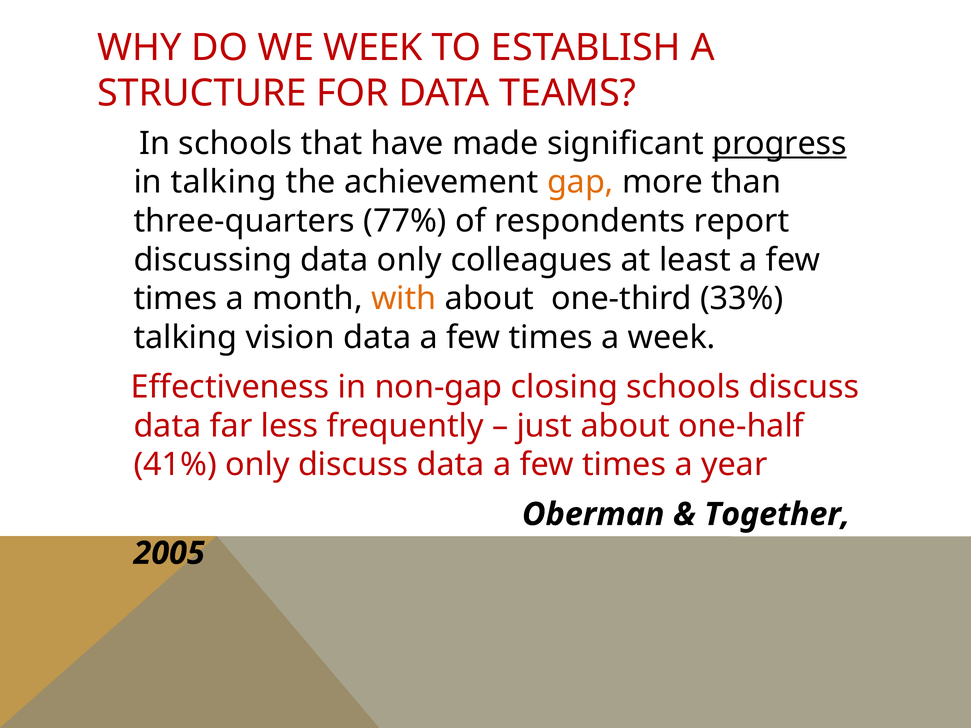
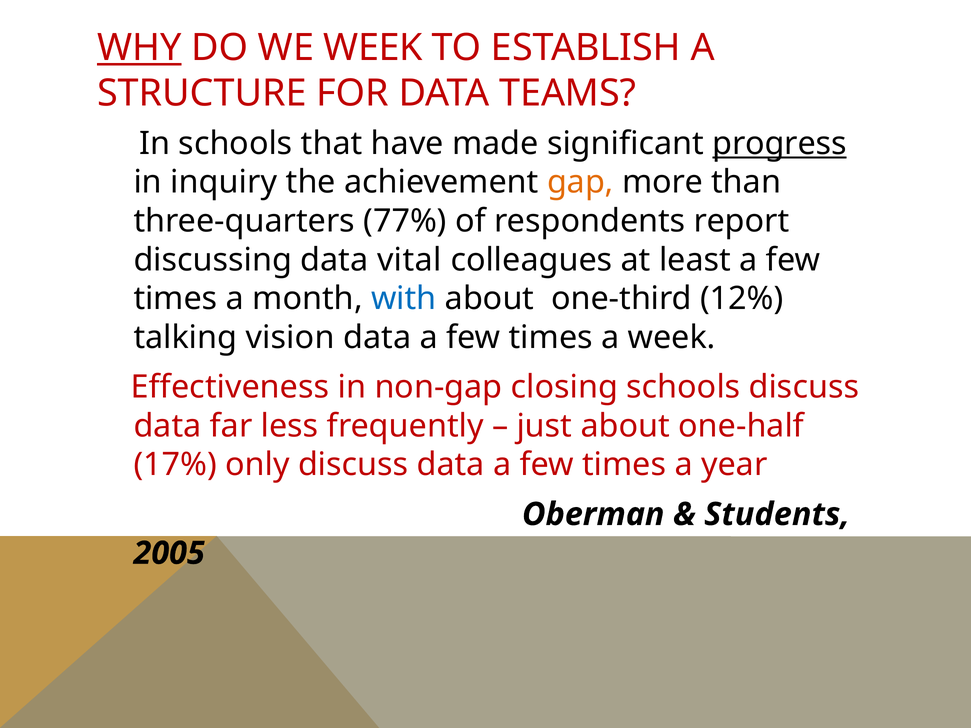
WHY underline: none -> present
in talking: talking -> inquiry
data only: only -> vital
with colour: orange -> blue
33%: 33% -> 12%
41%: 41% -> 17%
Together: Together -> Students
